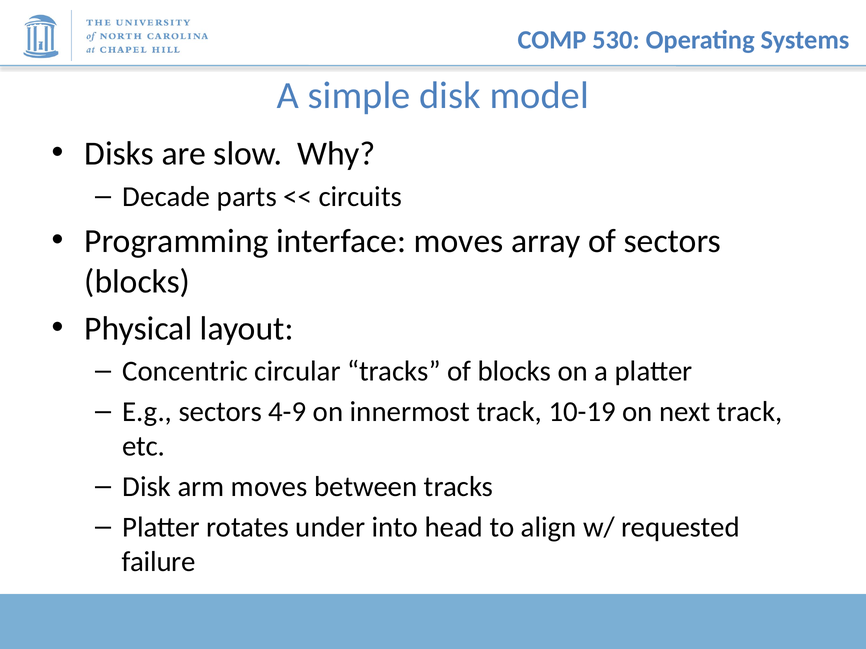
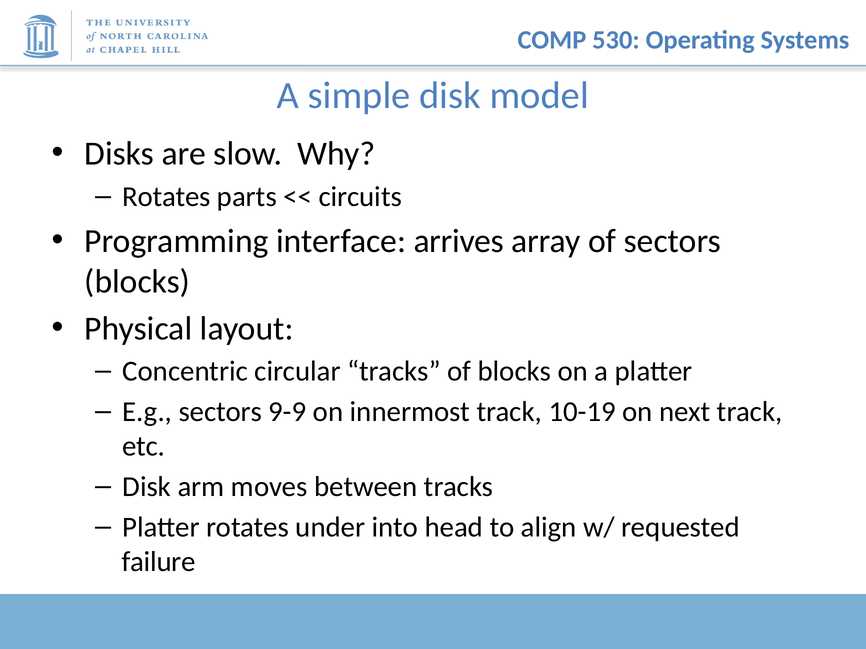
Decade at (166, 197): Decade -> Rotates
interface moves: moves -> arrives
4-9: 4-9 -> 9-9
